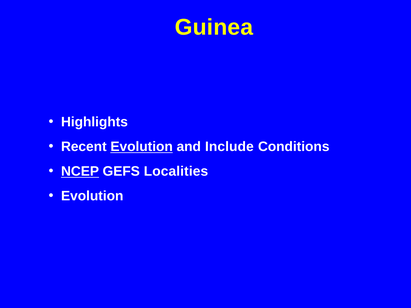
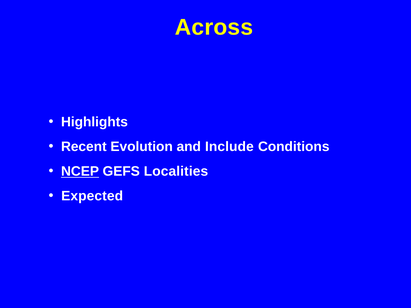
Guinea: Guinea -> Across
Evolution at (142, 147) underline: present -> none
Evolution at (92, 196): Evolution -> Expected
